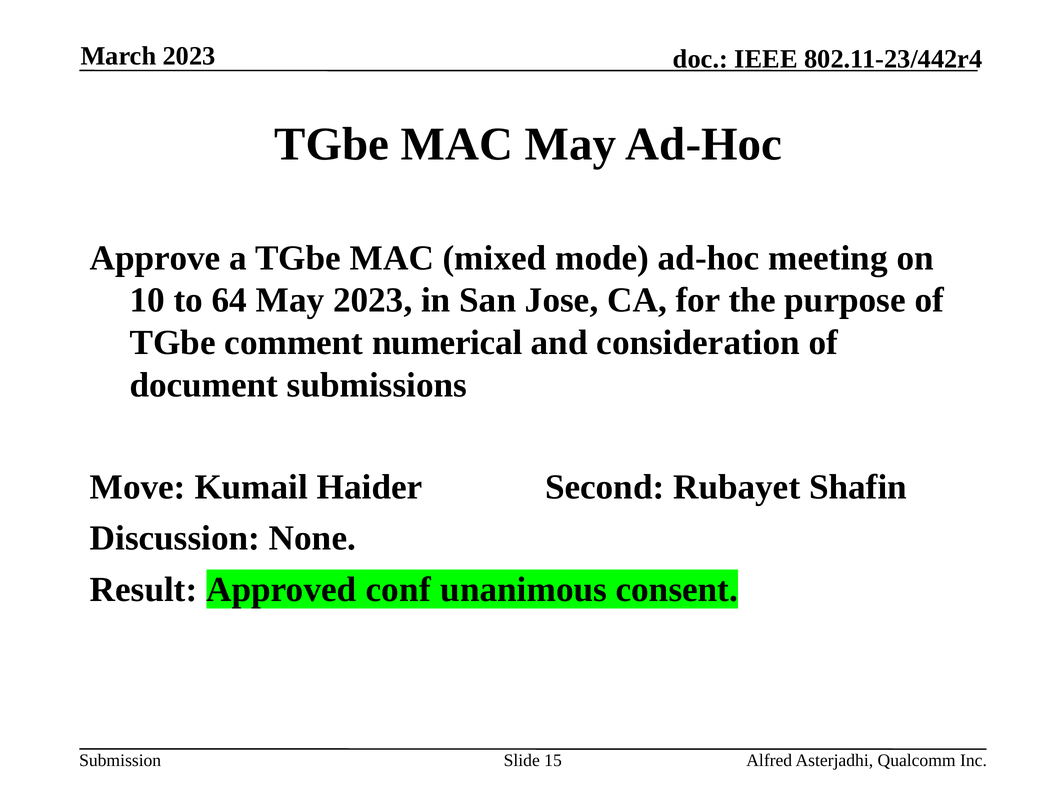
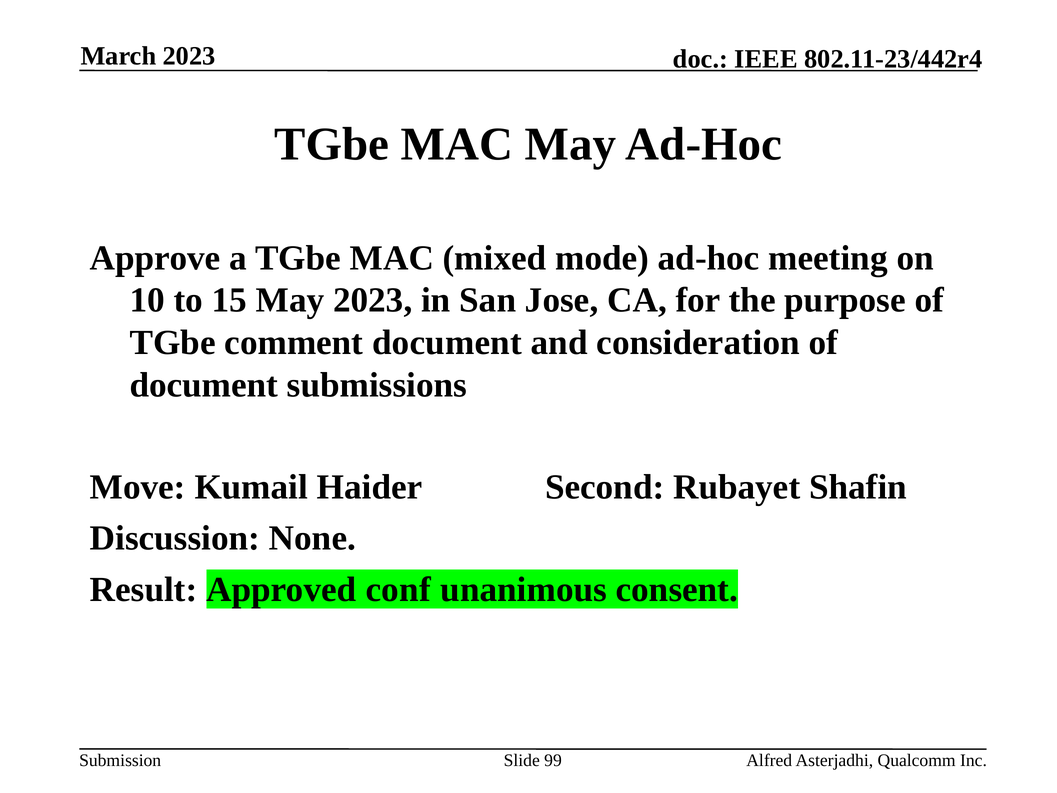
64: 64 -> 15
comment numerical: numerical -> document
15: 15 -> 99
